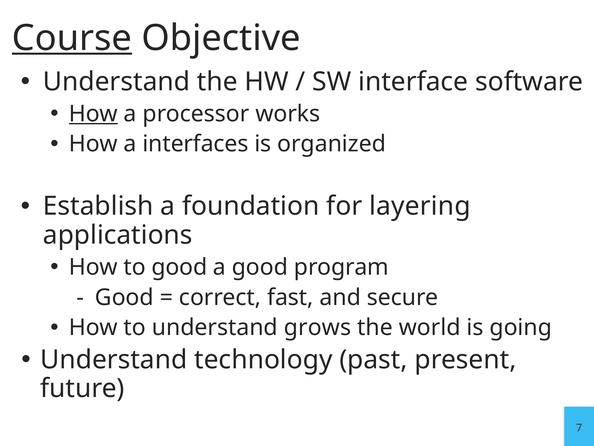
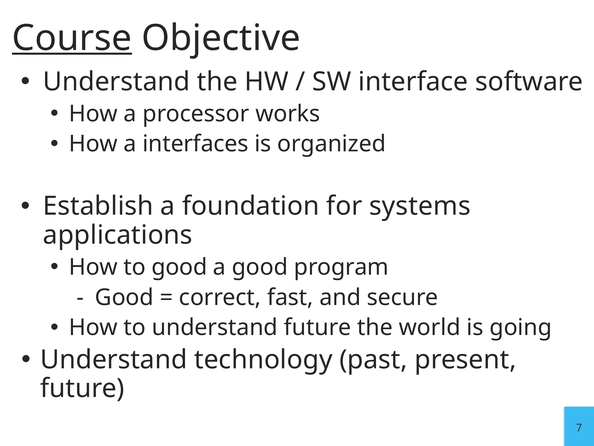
How at (93, 114) underline: present -> none
layering: layering -> systems
understand grows: grows -> future
